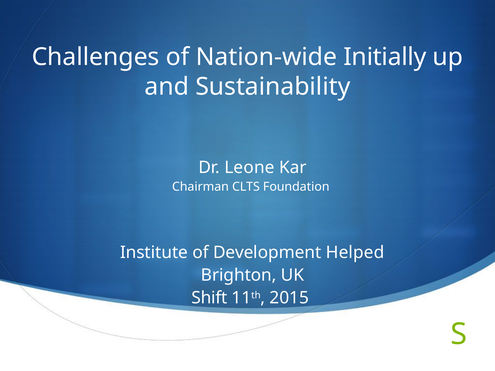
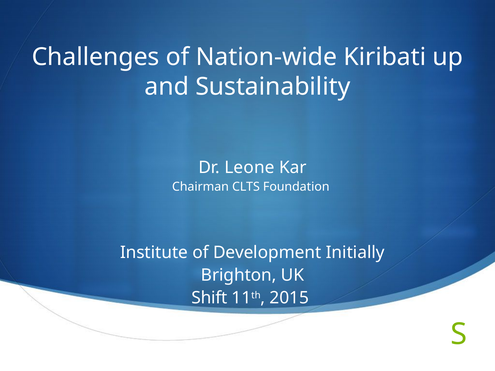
Initially: Initially -> Kiribati
Helped: Helped -> Initially
